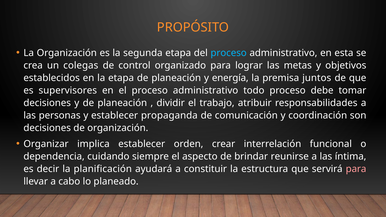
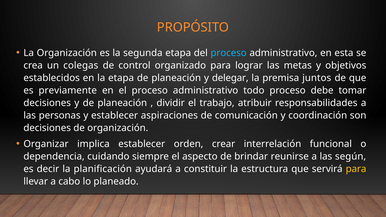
energía: energía -> delegar
supervisores: supervisores -> previamente
propaganda: propaganda -> aspiraciones
íntima: íntima -> según
para at (356, 169) colour: pink -> yellow
